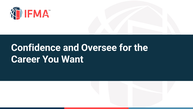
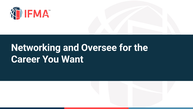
Confidence: Confidence -> Networking
